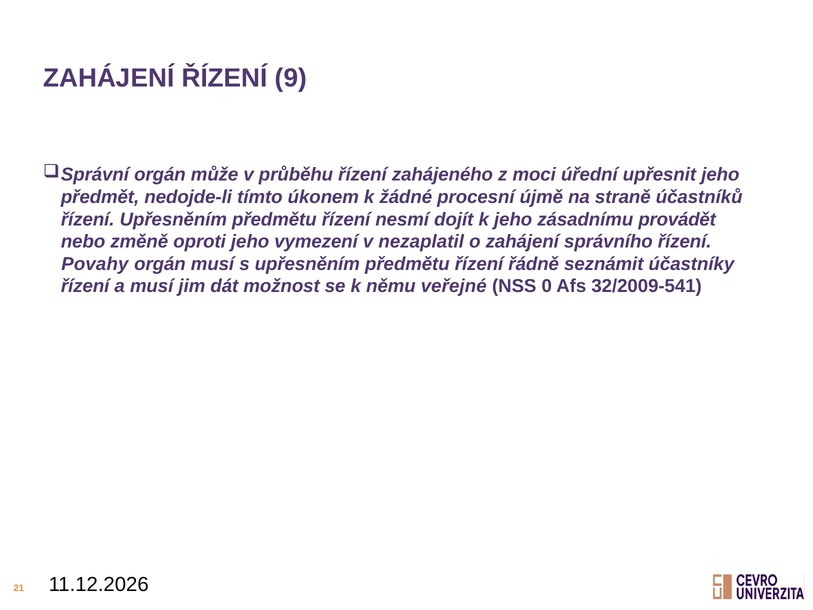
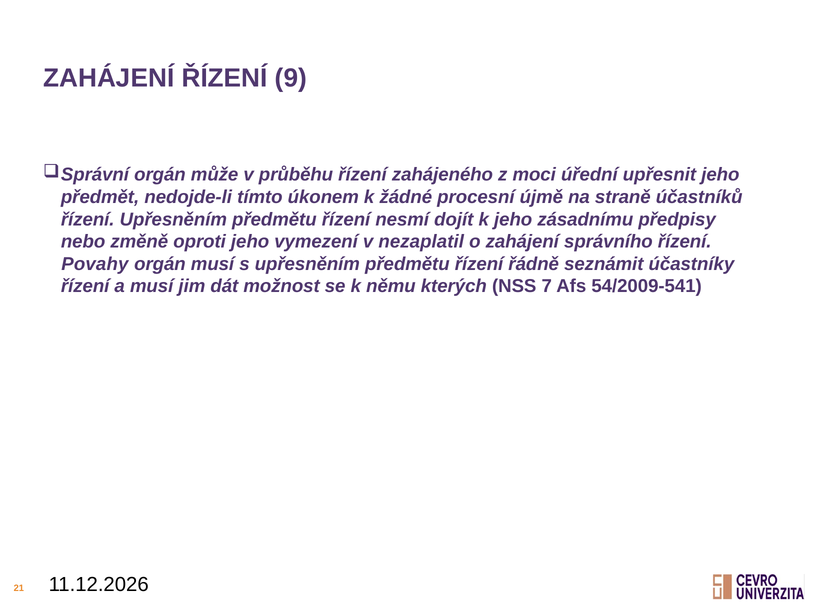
provádět: provádět -> předpisy
veřejné: veřejné -> kterých
0: 0 -> 7
32/2009-541: 32/2009-541 -> 54/2009-541
